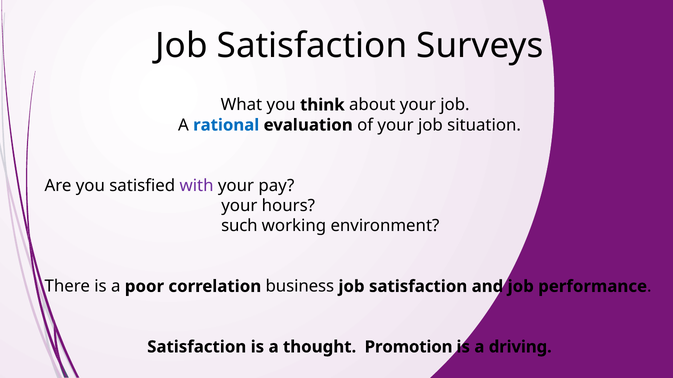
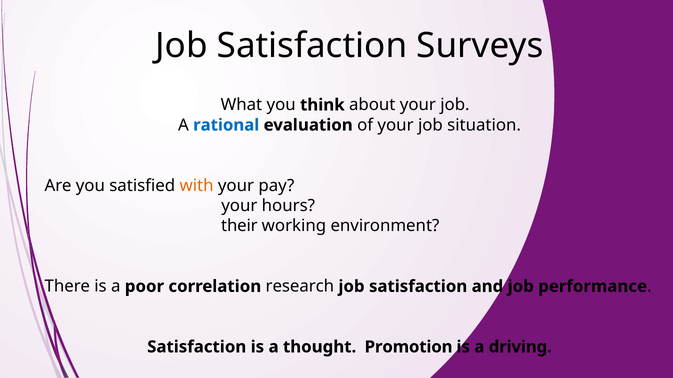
with colour: purple -> orange
such: such -> their
business: business -> research
